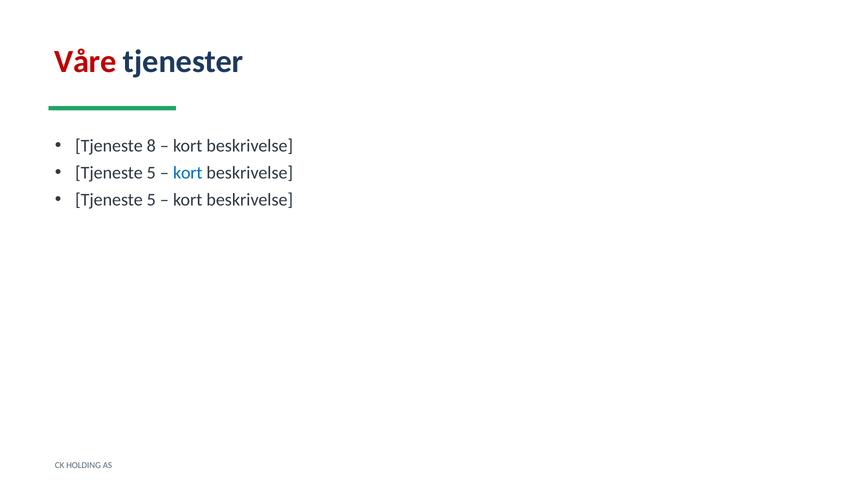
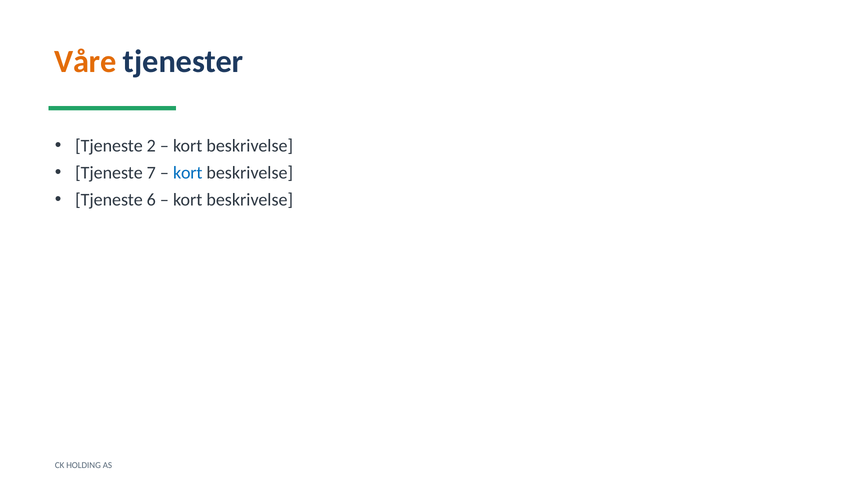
Våre colour: red -> orange
8: 8 -> 2
5 at (151, 173): 5 -> 7
5 at (151, 200): 5 -> 6
